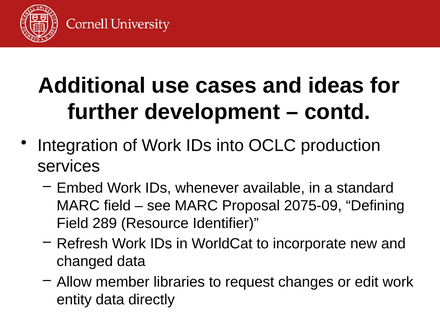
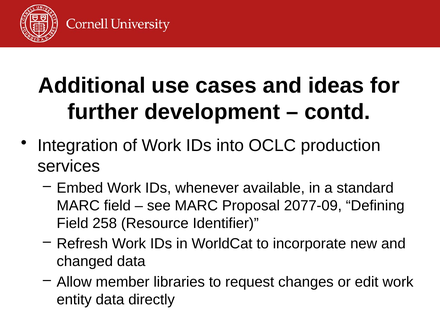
2075-09: 2075-09 -> 2077-09
289: 289 -> 258
